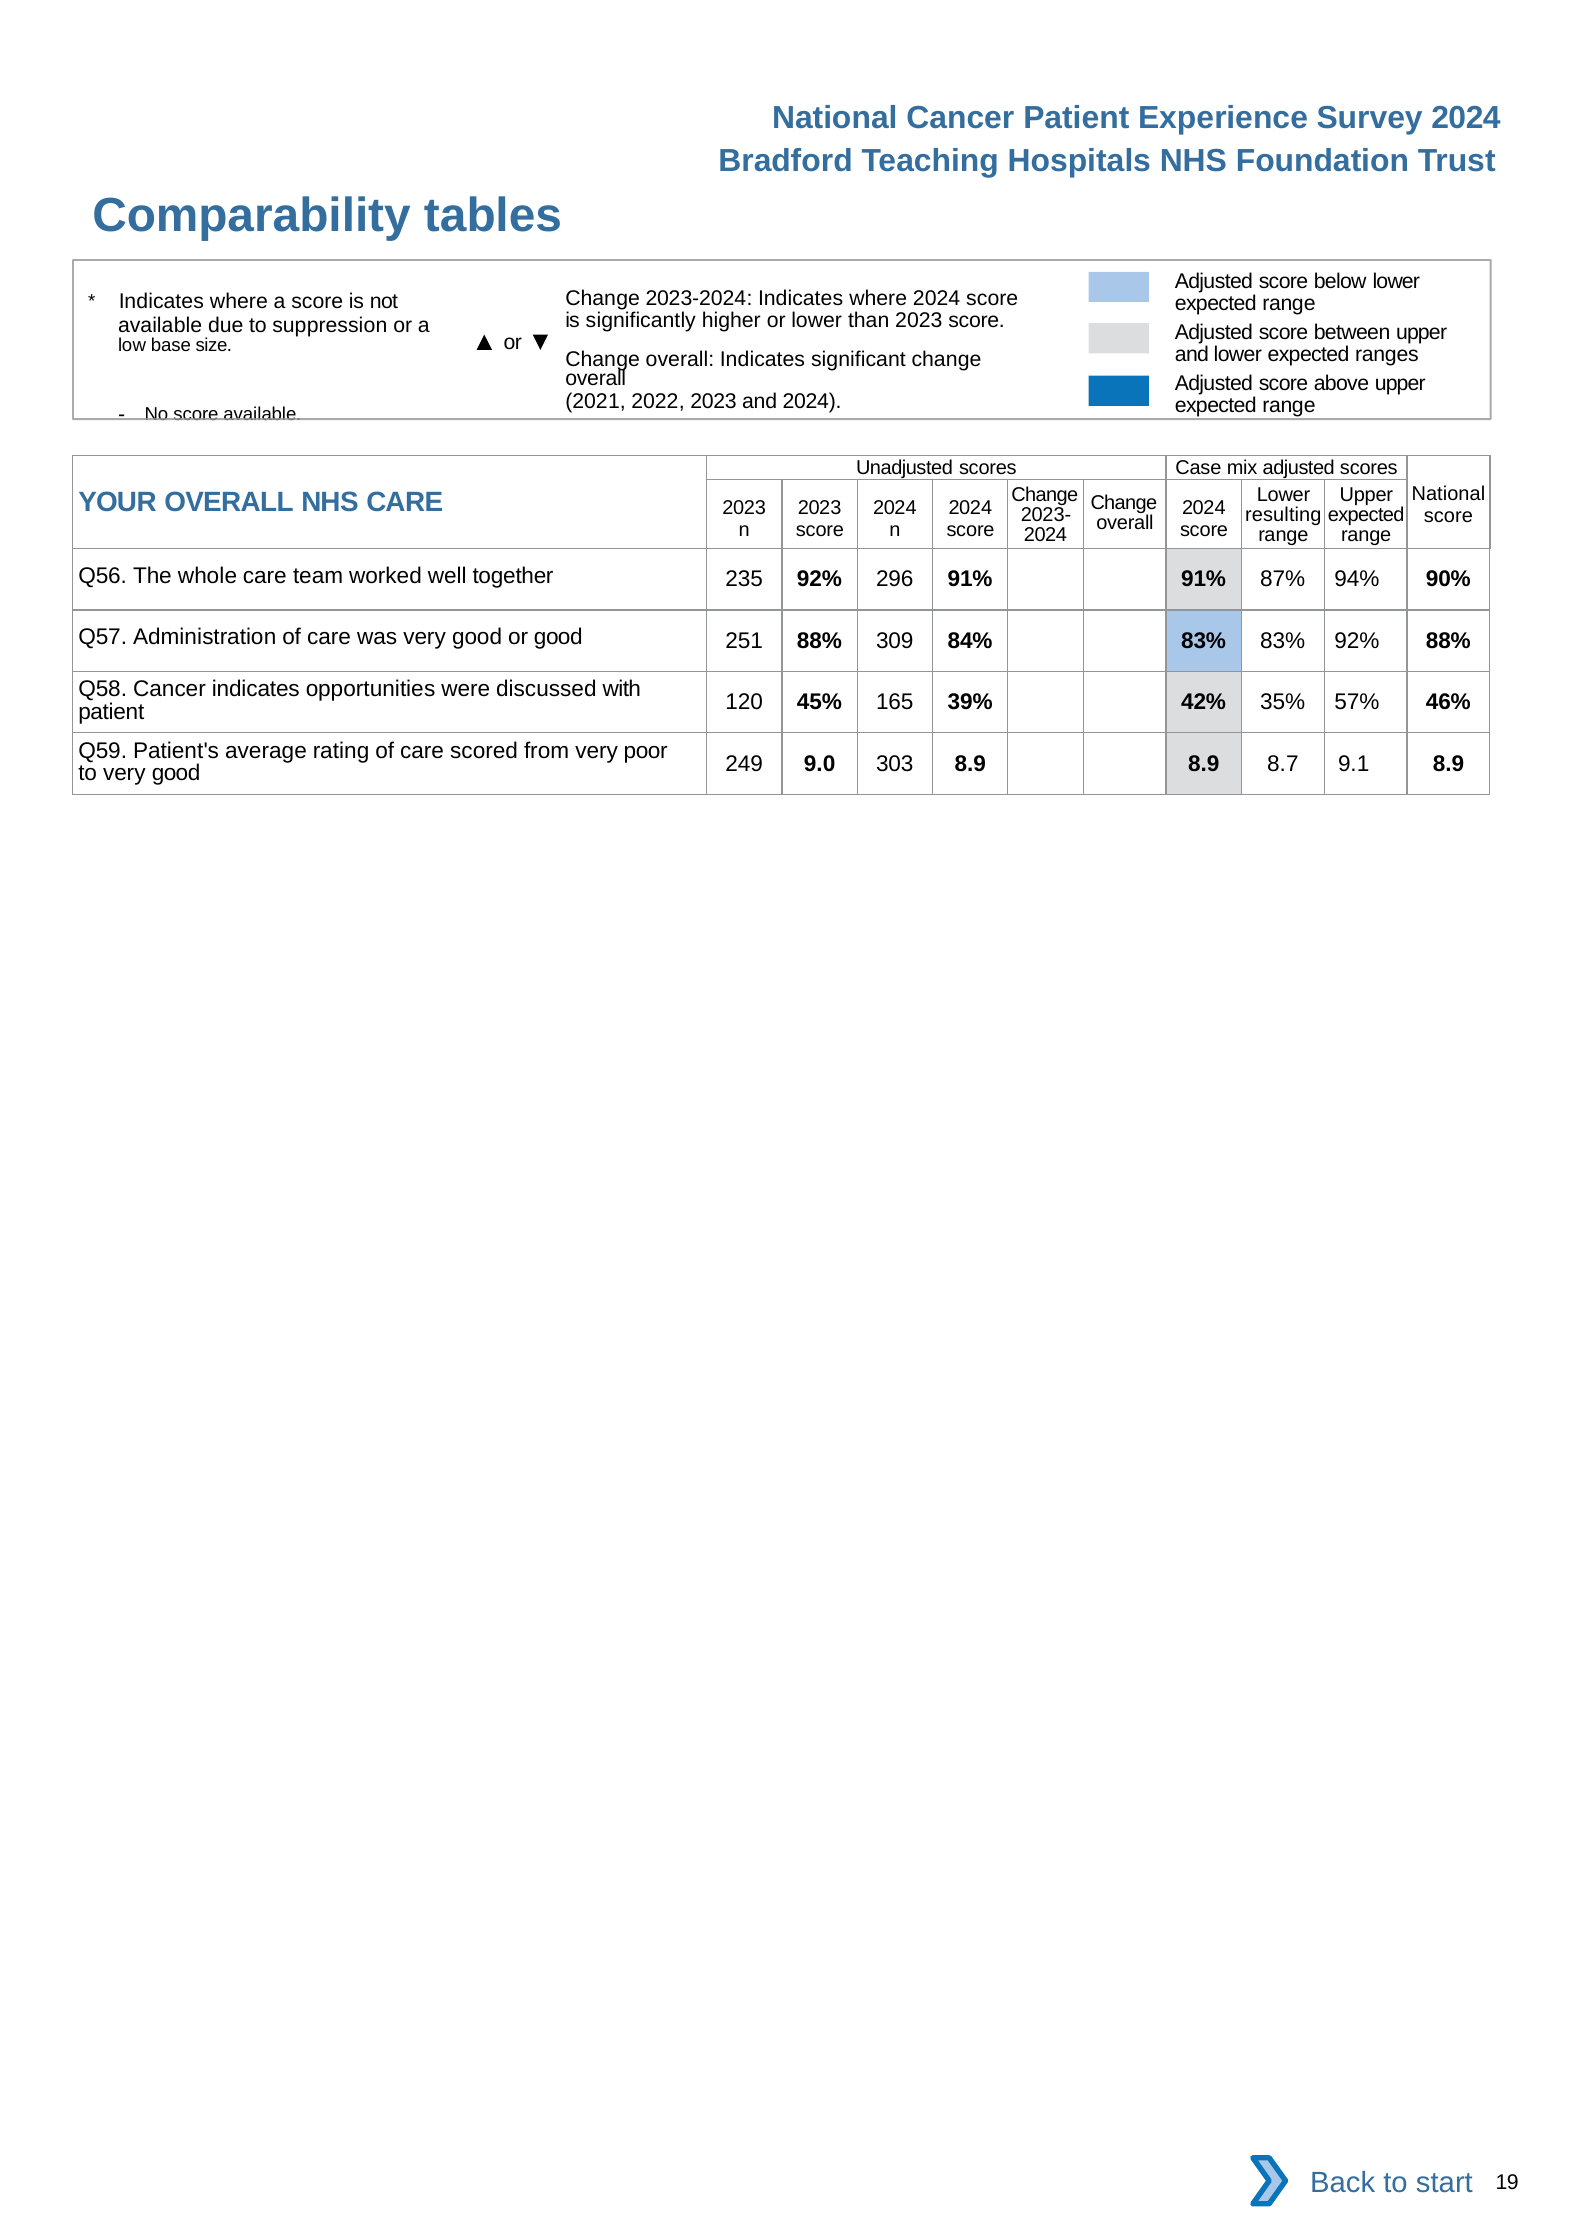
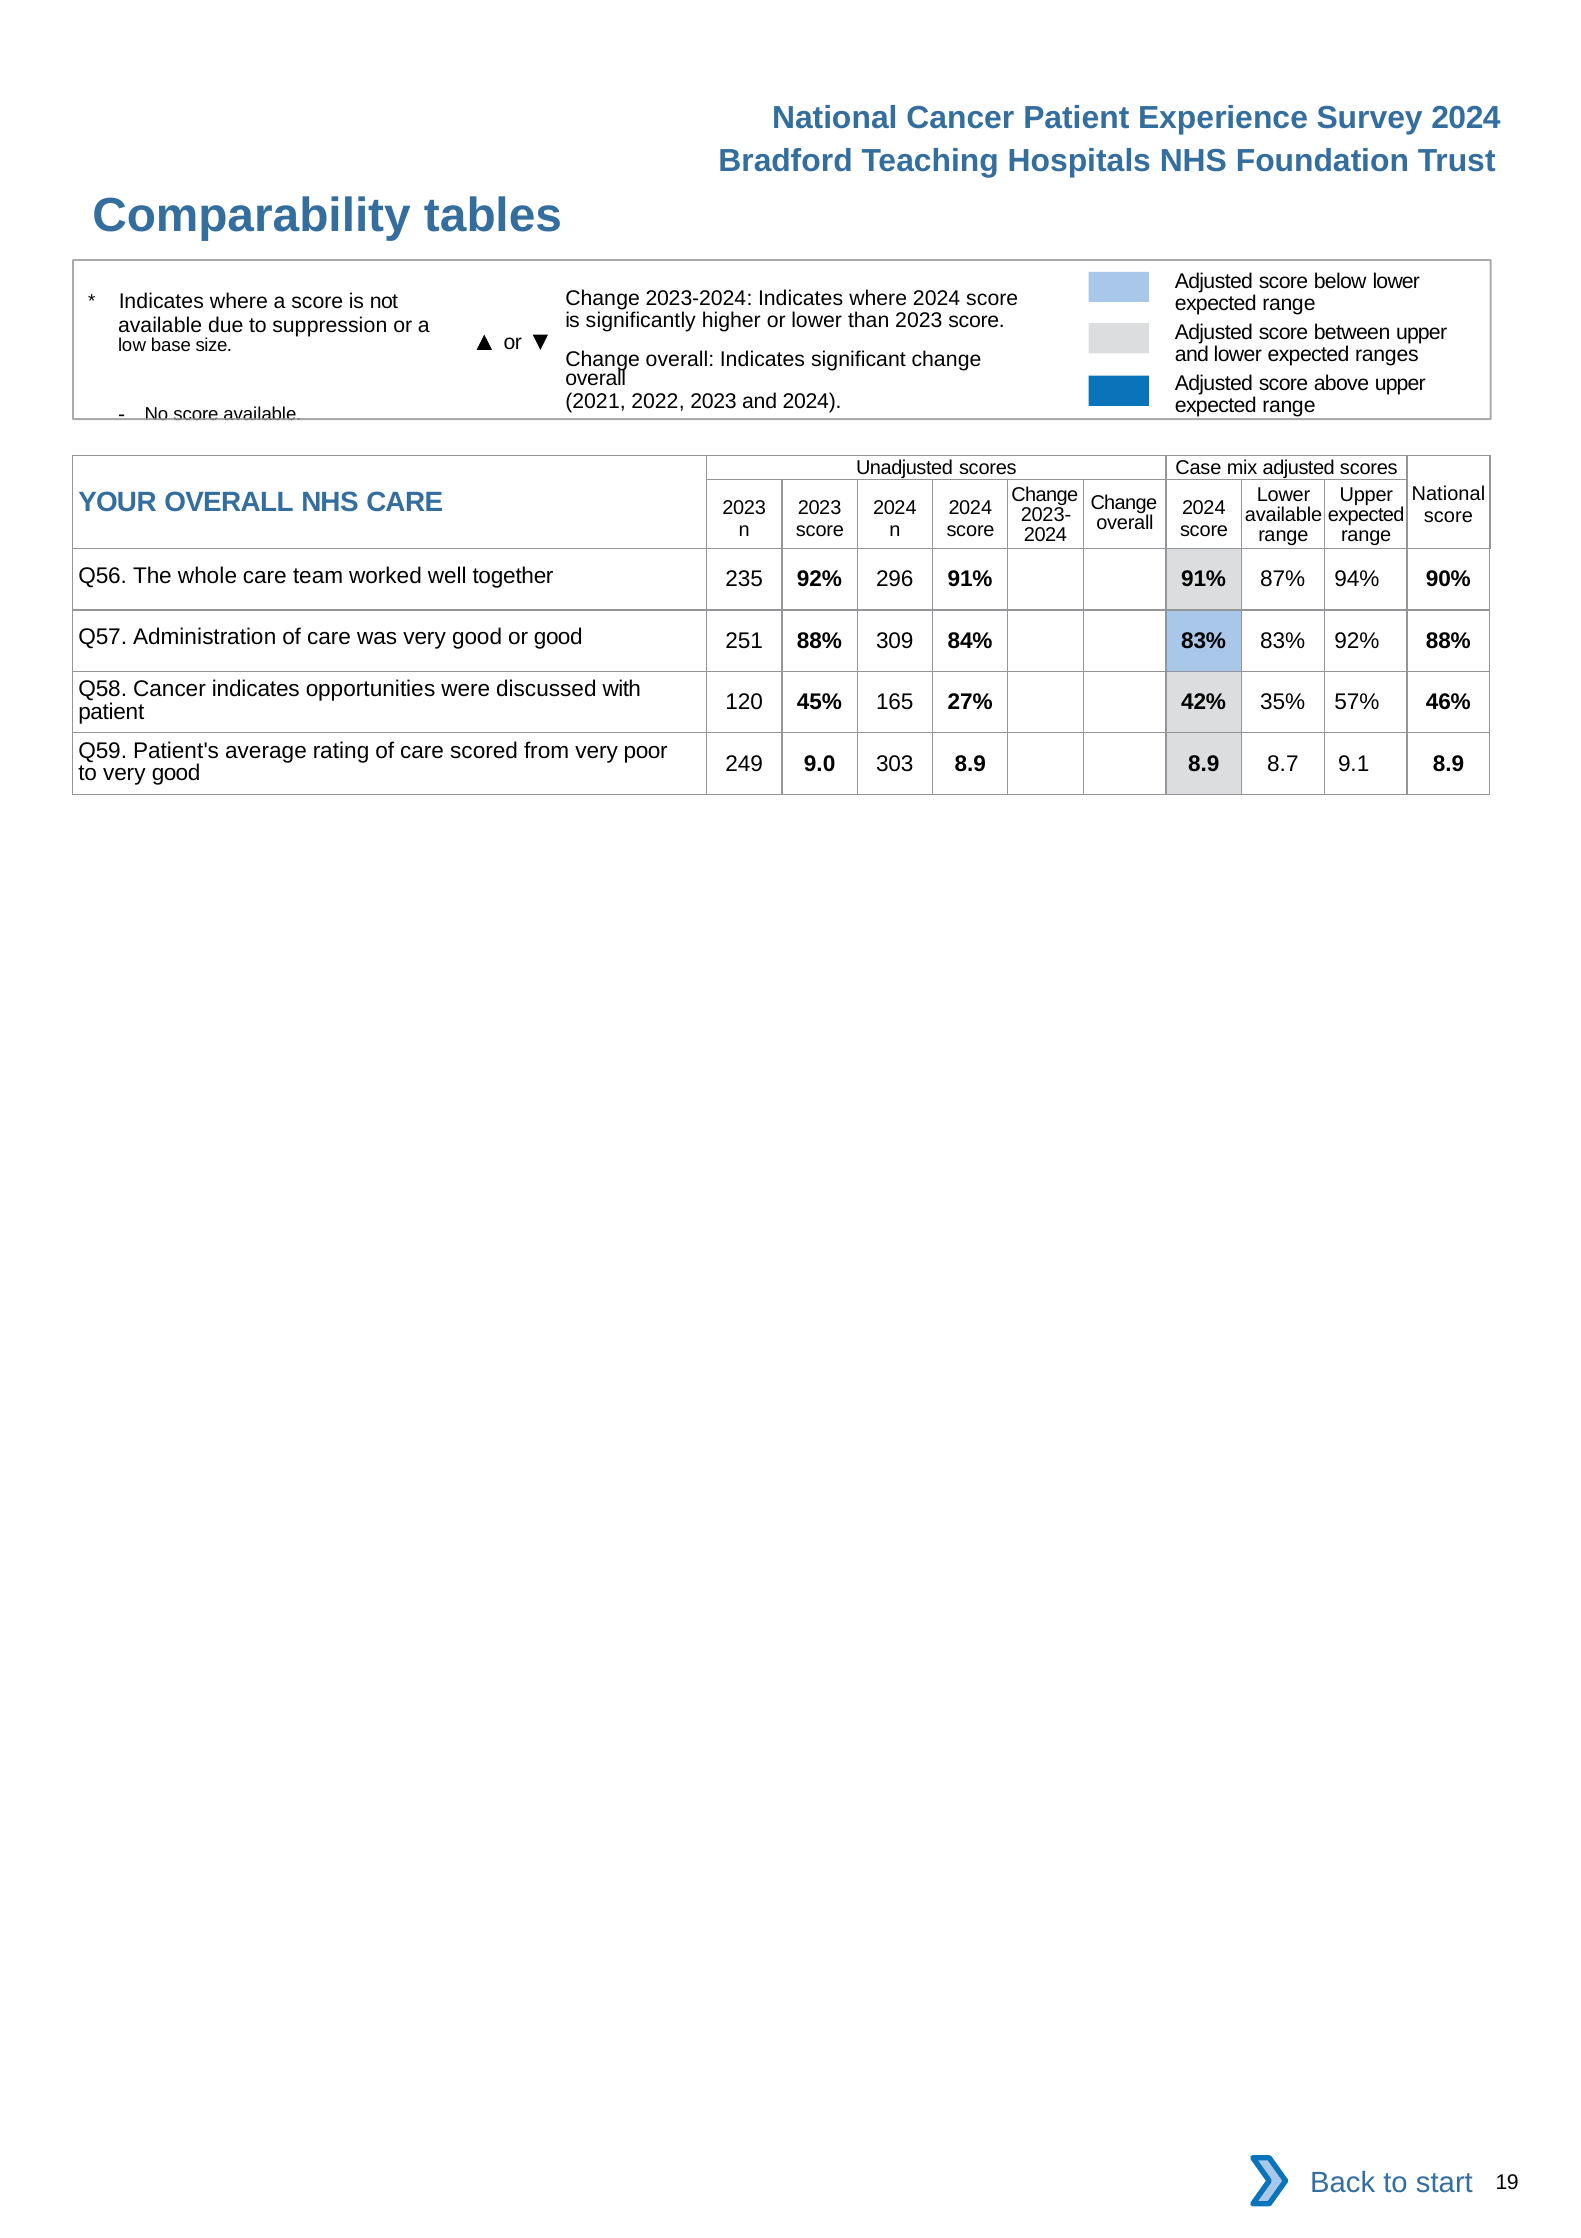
resulting at (1283, 515): resulting -> available
39%: 39% -> 27%
